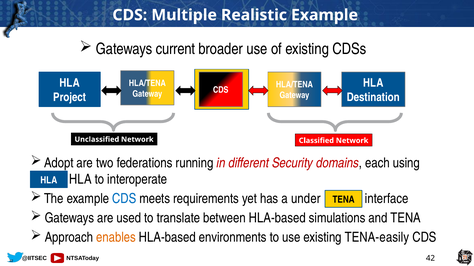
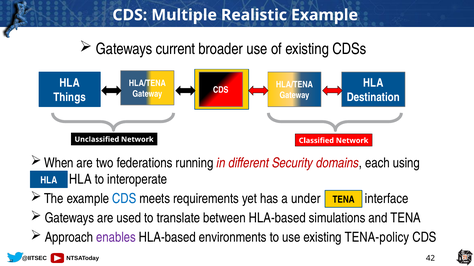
Project: Project -> Things
Adopt: Adopt -> When
enables colour: orange -> purple
TENA-easily: TENA-easily -> TENA-policy
